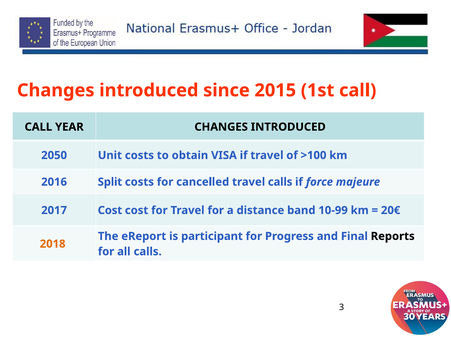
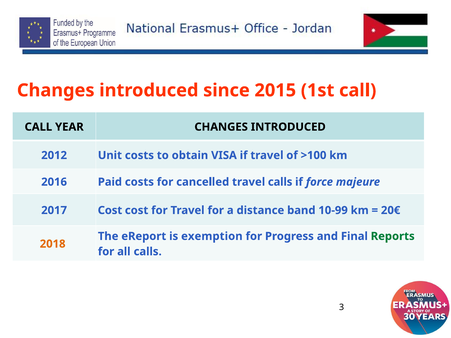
2050: 2050 -> 2012
Split: Split -> Paid
participant: participant -> exemption
Reports colour: black -> green
